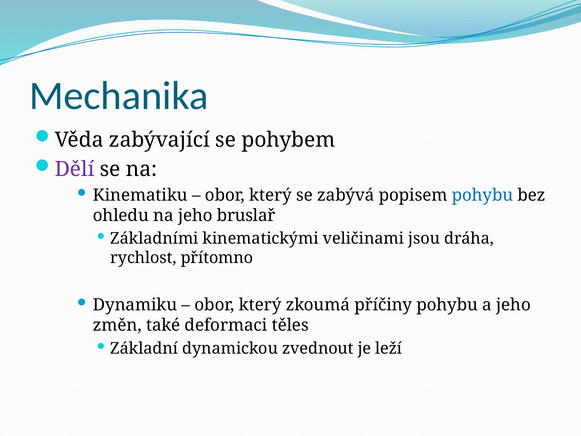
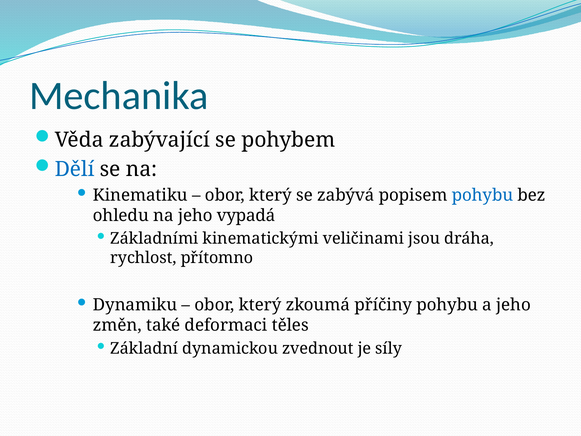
Dělí colour: purple -> blue
bruslař: bruslař -> vypadá
leží: leží -> síly
